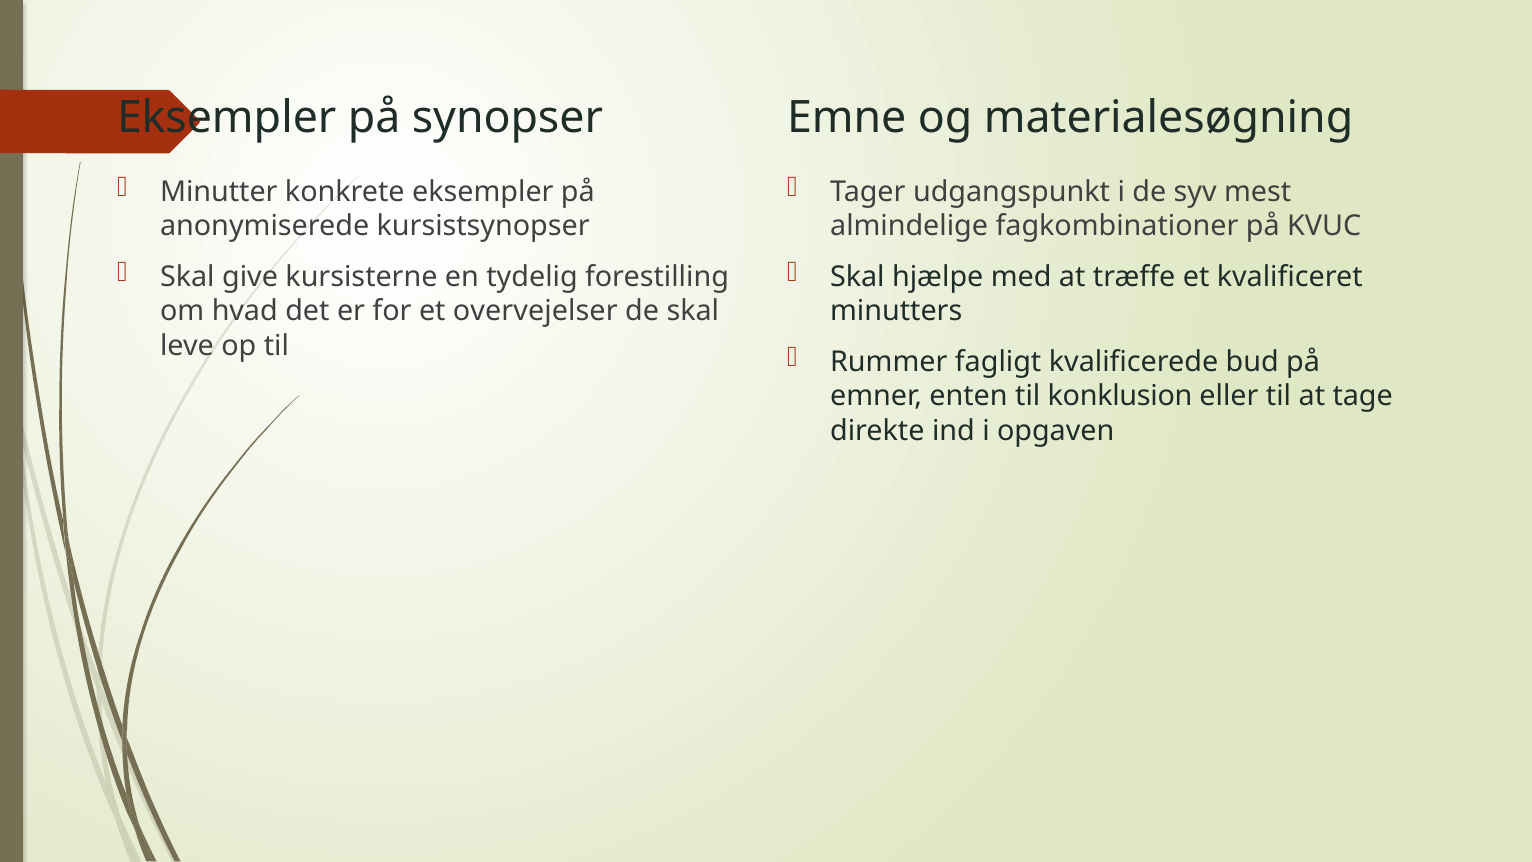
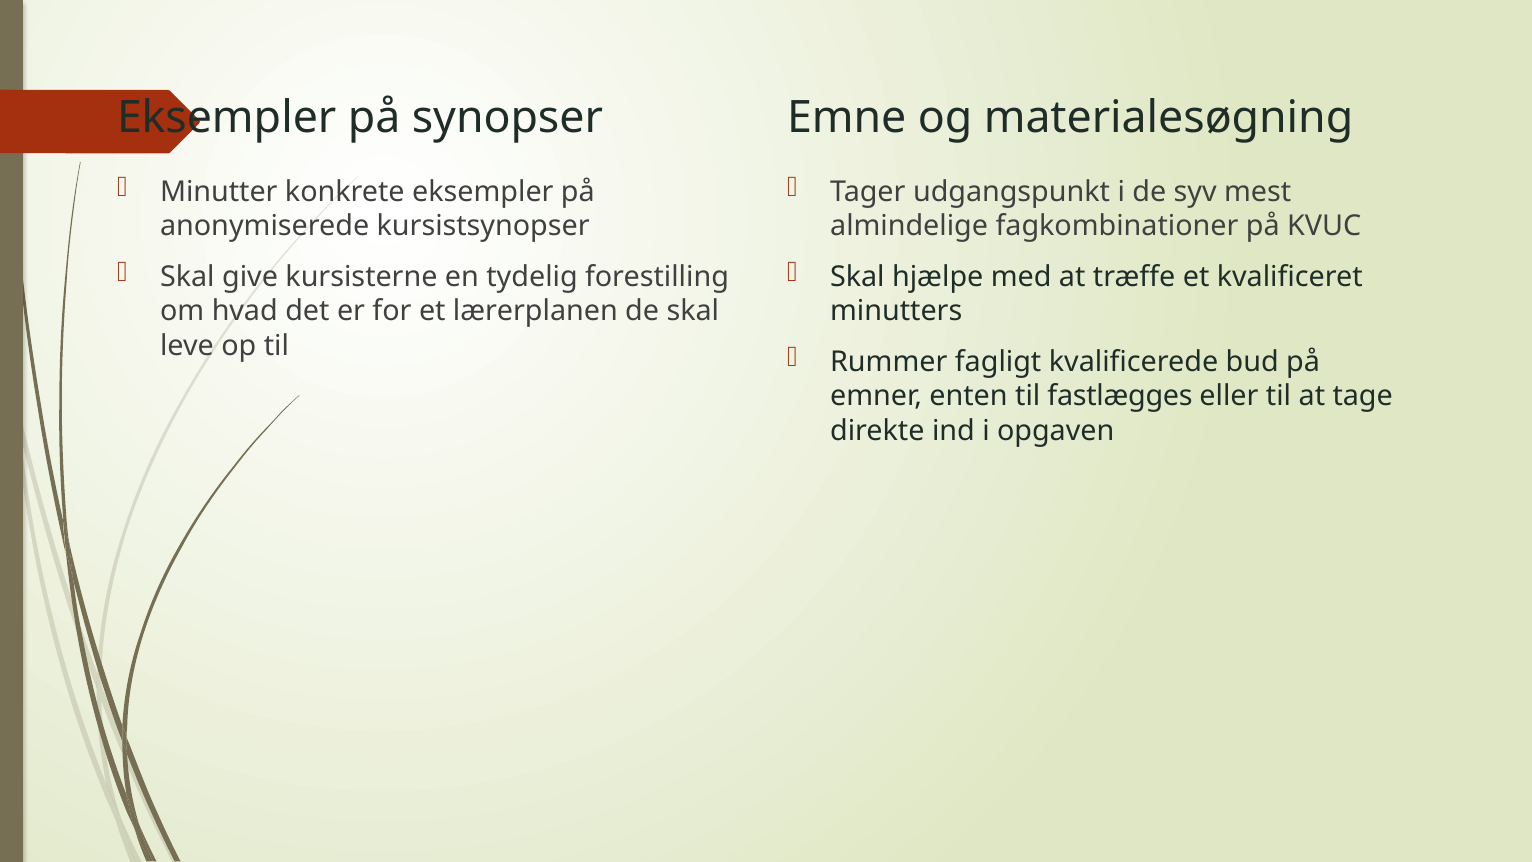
overvejelser: overvejelser -> lærerplanen
konklusion: konklusion -> fastlægges
